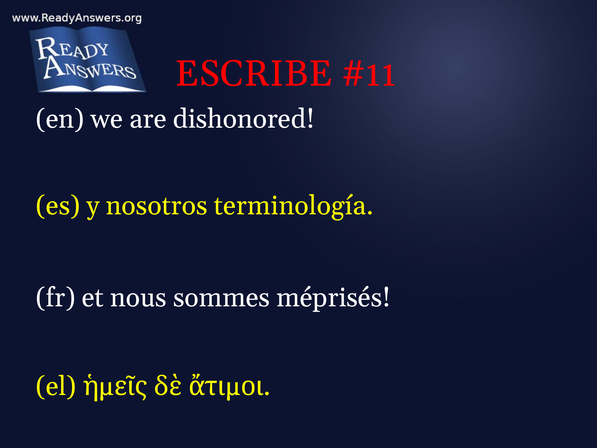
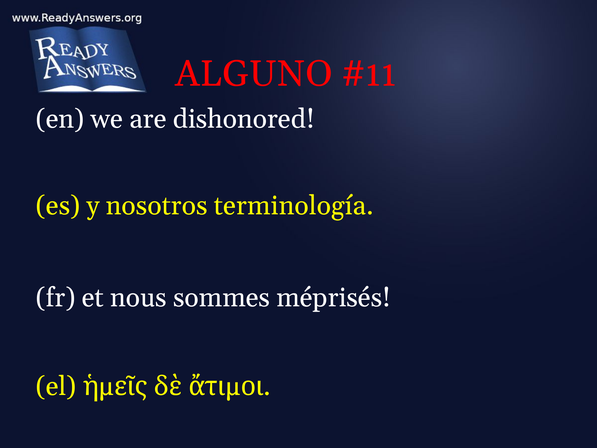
ESCRIBE: ESCRIBE -> ALGUNO
